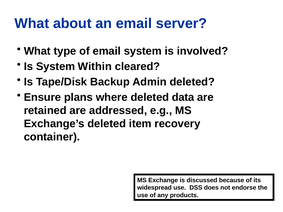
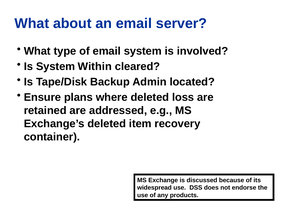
Admin deleted: deleted -> located
data: data -> loss
